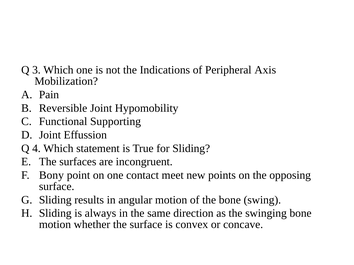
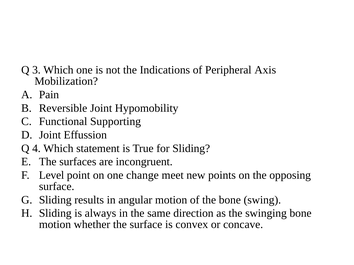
Bony: Bony -> Level
contact: contact -> change
